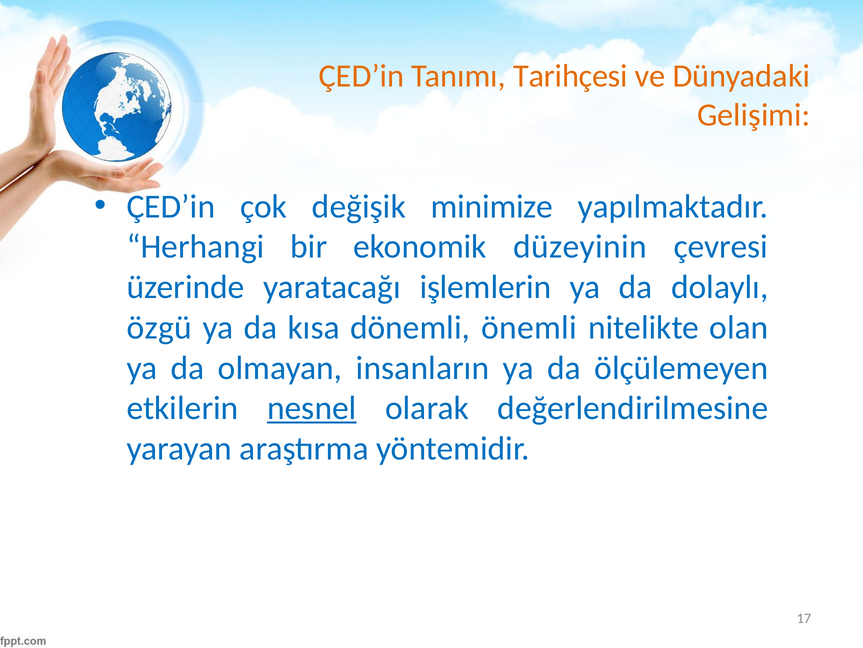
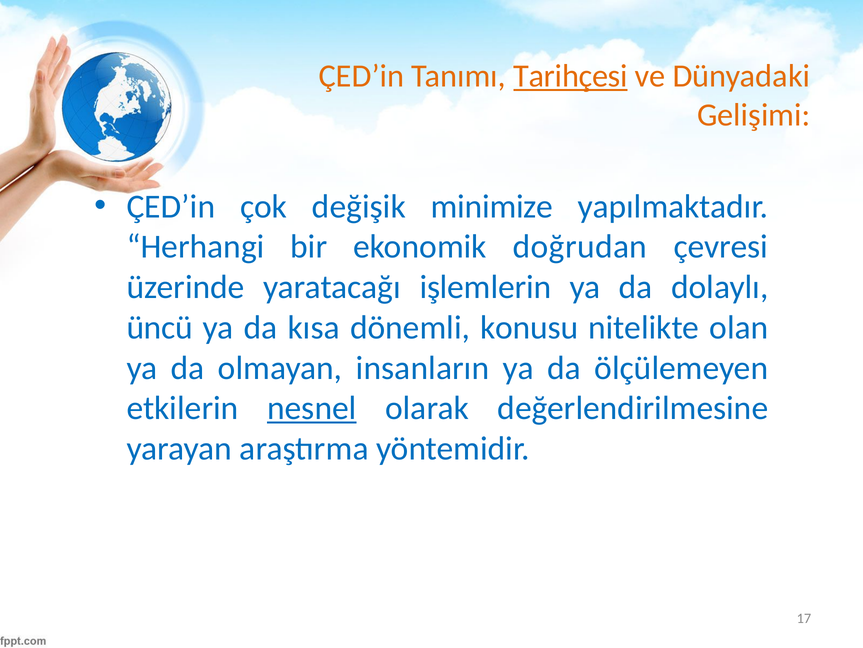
Tarihçesi underline: none -> present
düzeyinin: düzeyinin -> doğrudan
özgü: özgü -> üncü
önemli: önemli -> konusu
